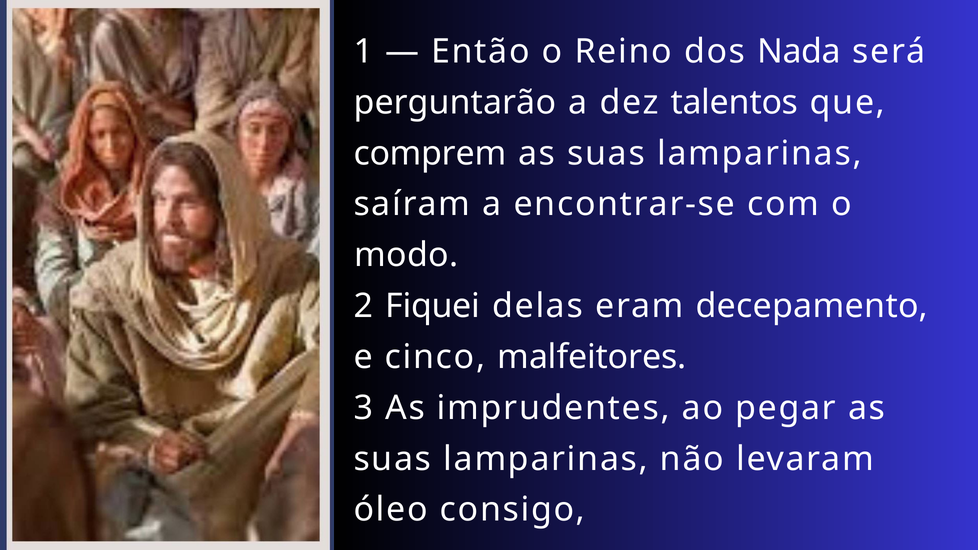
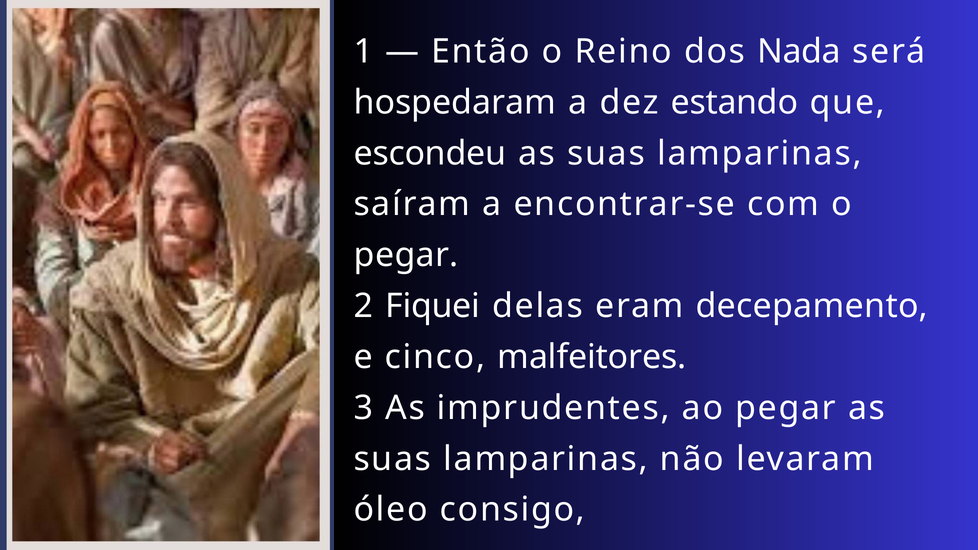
perguntarão: perguntarão -> hospedaram
talentos: talentos -> estando
comprem: comprem -> escondeu
modo at (406, 255): modo -> pegar
